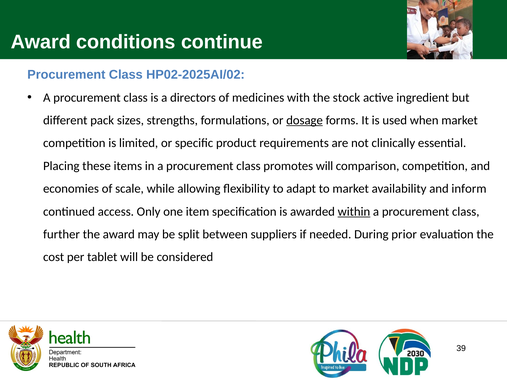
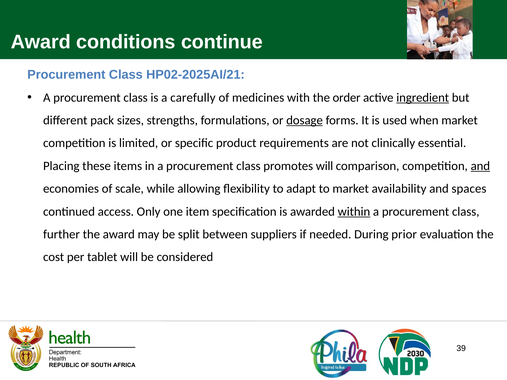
HP02-2025AI/02: HP02-2025AI/02 -> HP02-2025AI/21
directors: directors -> carefully
stock: stock -> order
ingredient underline: none -> present
and at (480, 166) underline: none -> present
inform: inform -> spaces
